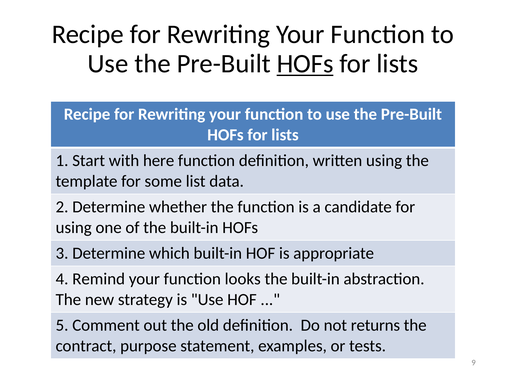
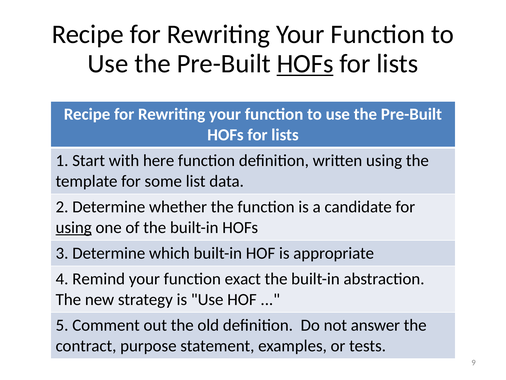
using at (74, 227) underline: none -> present
looks: looks -> exact
returns: returns -> answer
